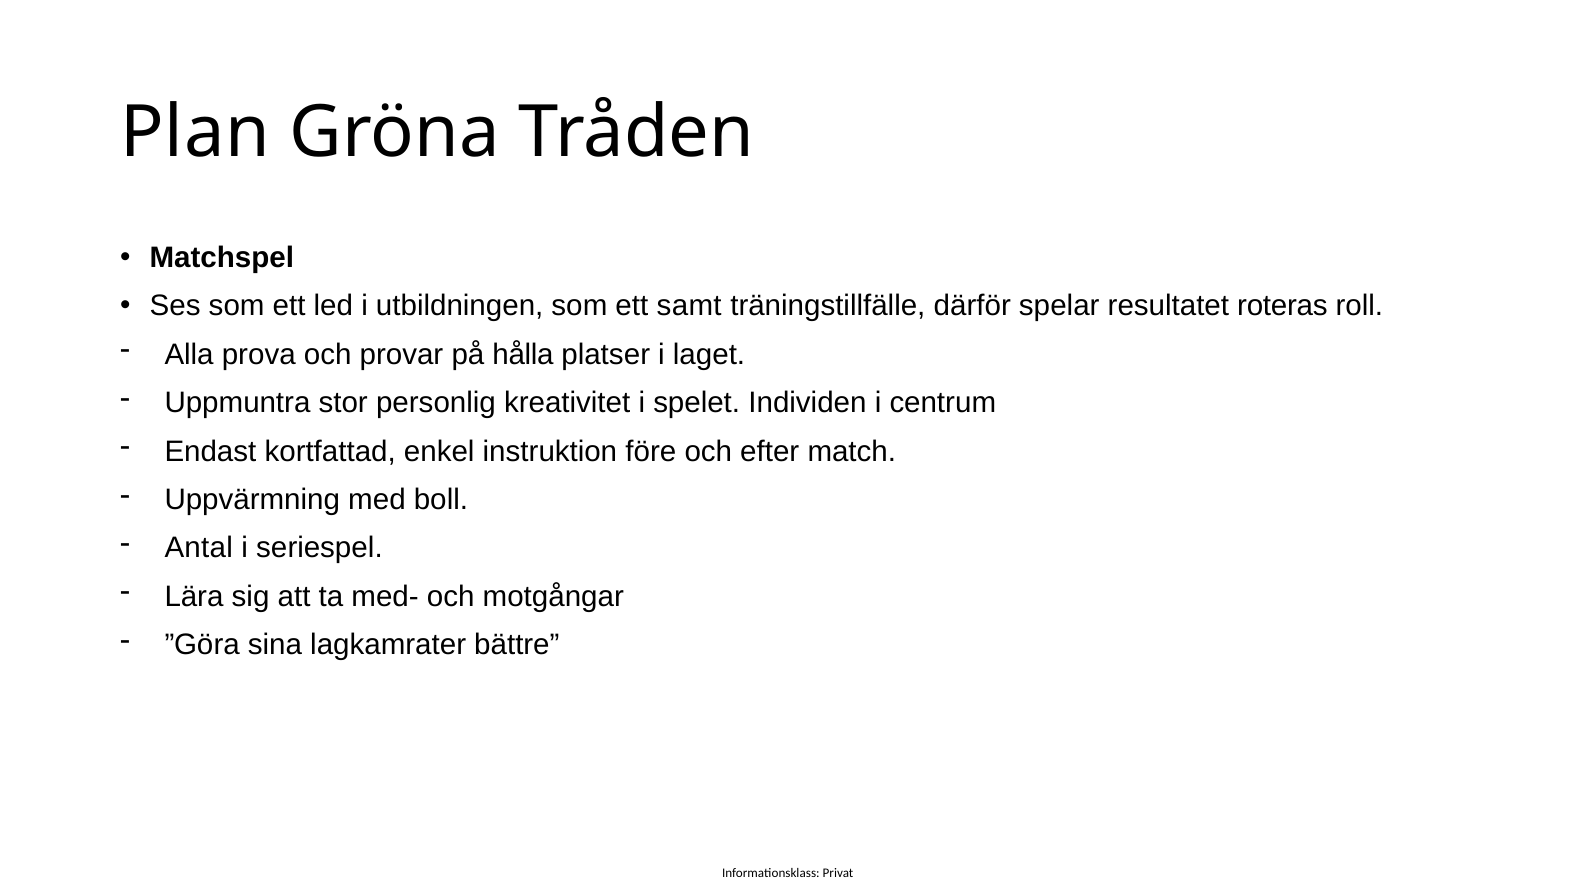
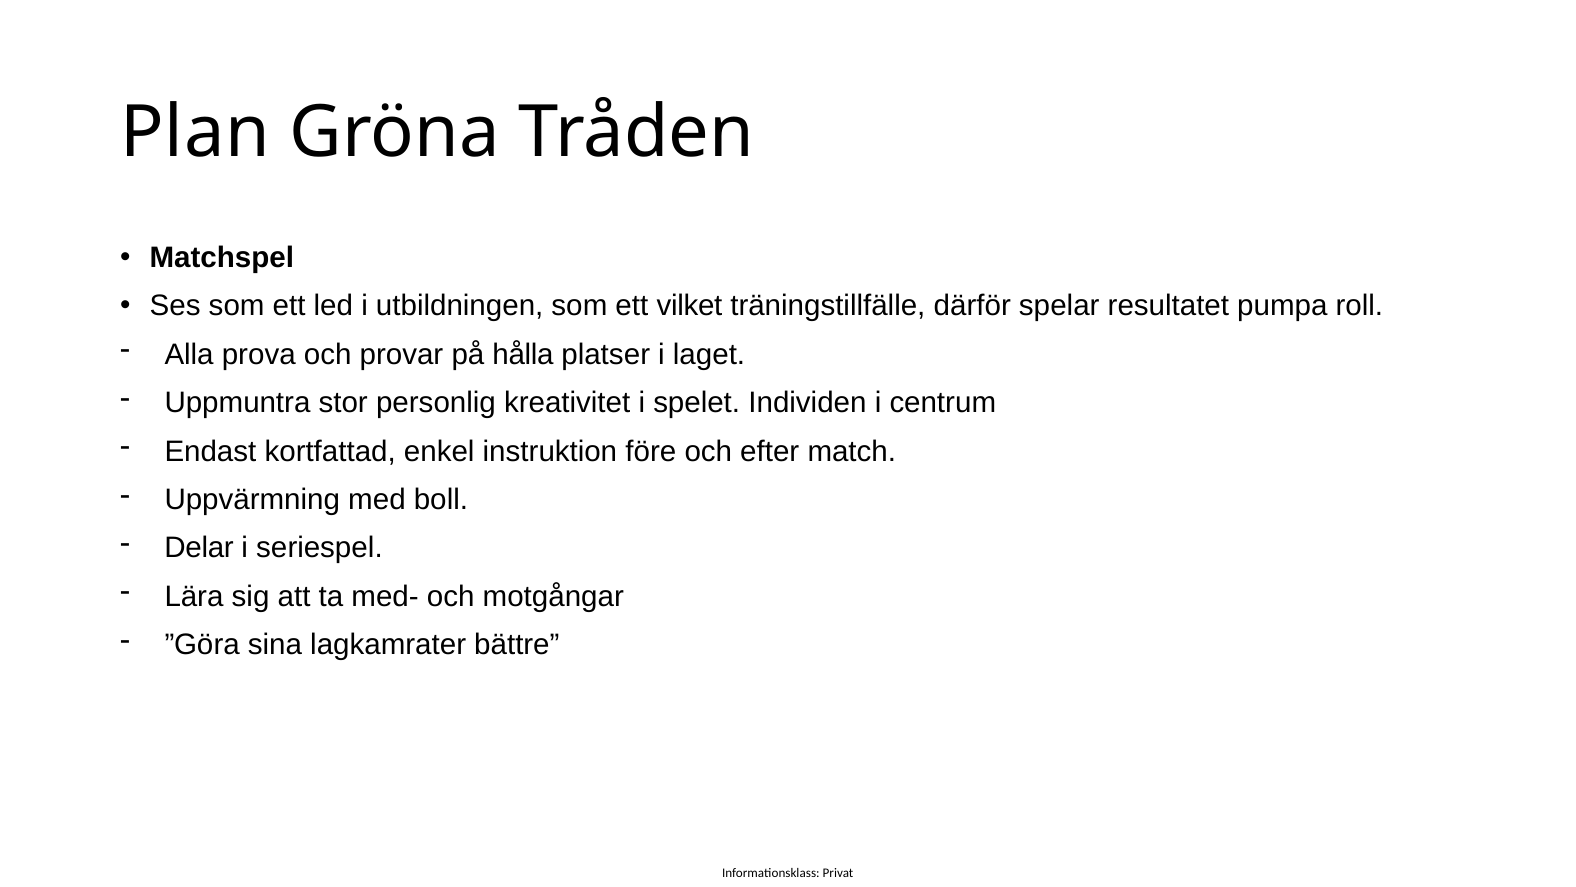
samt: samt -> vilket
roteras: roteras -> pumpa
Antal: Antal -> Delar
